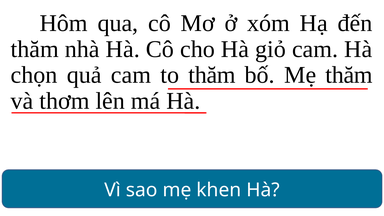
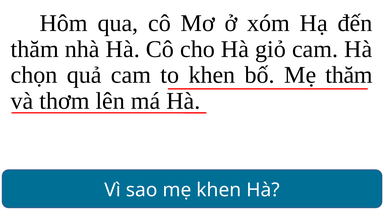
to thăm: thăm -> khen
